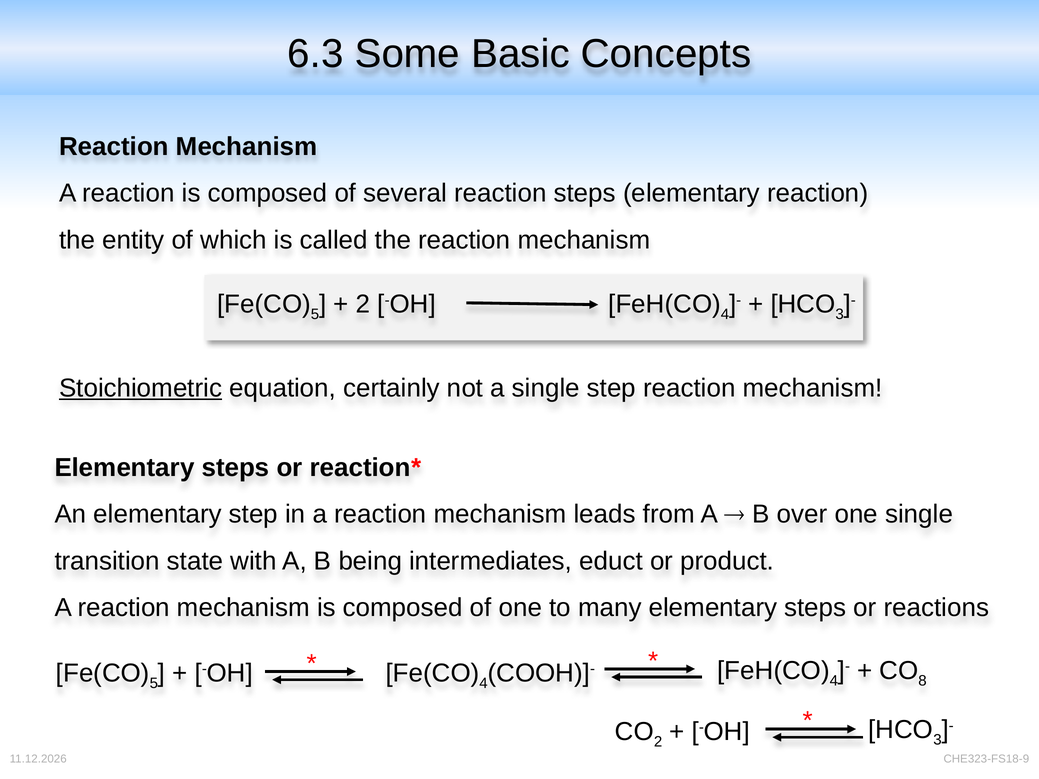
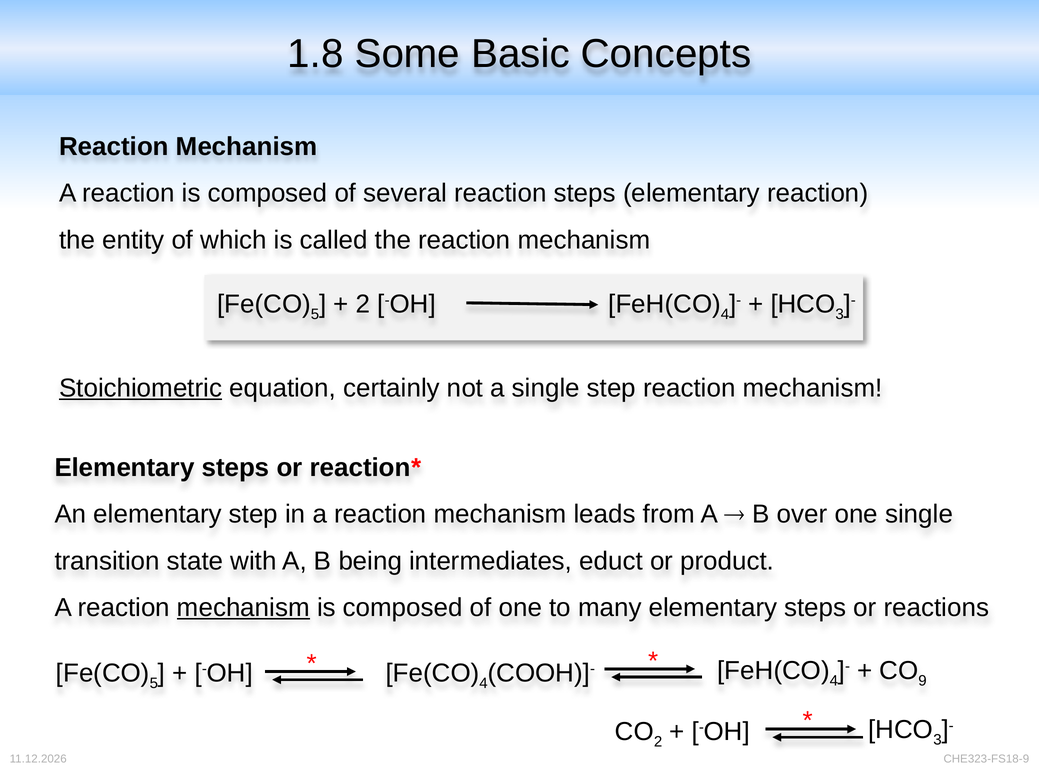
6.3: 6.3 -> 1.8
mechanism at (243, 608) underline: none -> present
8: 8 -> 9
